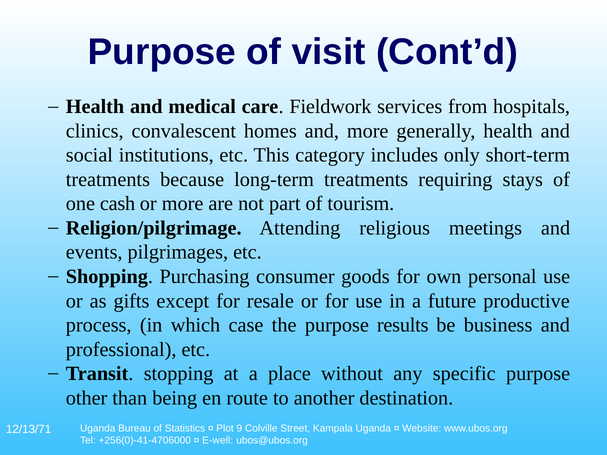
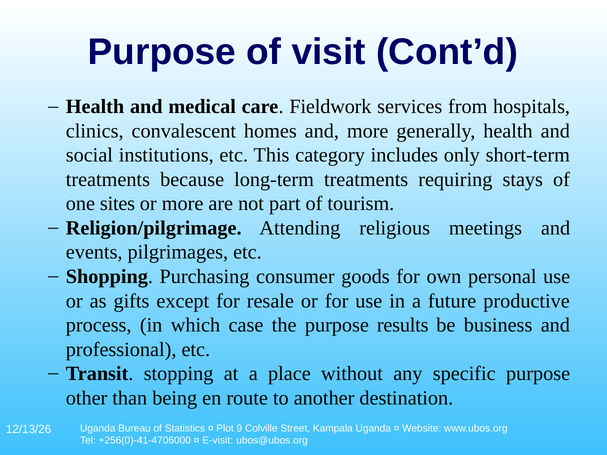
cash: cash -> sites
12/13/71: 12/13/71 -> 12/13/26
E-well: E-well -> E-visit
